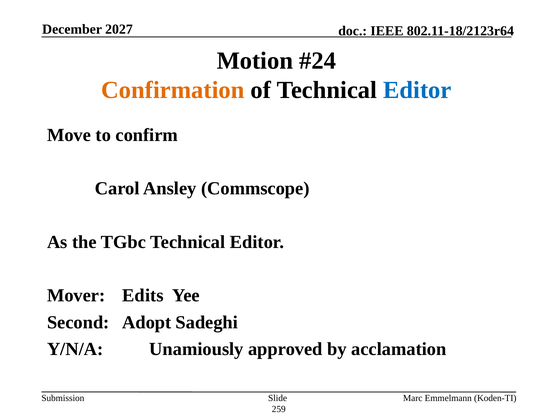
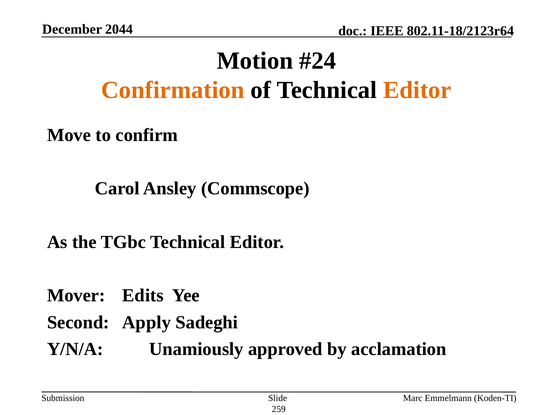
2027: 2027 -> 2044
Editor at (417, 90) colour: blue -> orange
Adopt: Adopt -> Apply
